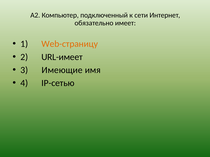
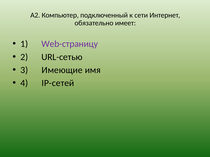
Web-страницу colour: orange -> purple
URL-имеет: URL-имеет -> URL-сетью
IP-сетью: IP-сетью -> IP-сетей
